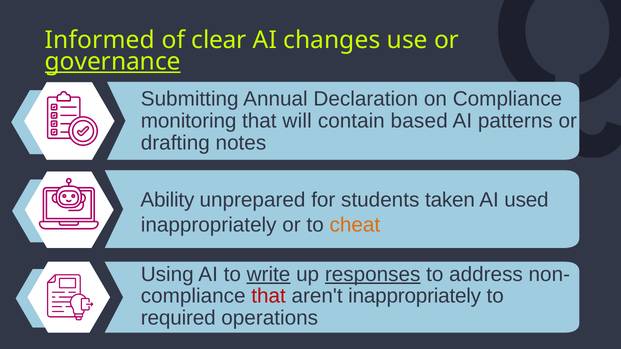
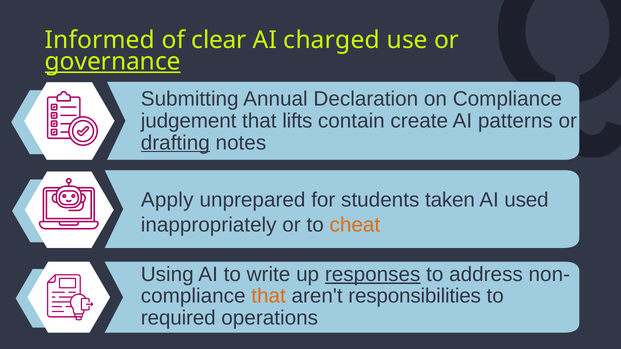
changes: changes -> charged
monitoring: monitoring -> judgement
will: will -> lifts
based: based -> create
drafting underline: none -> present
Ability: Ability -> Apply
write underline: present -> none
that at (269, 296) colour: red -> orange
aren't inappropriately: inappropriately -> responsibilities
